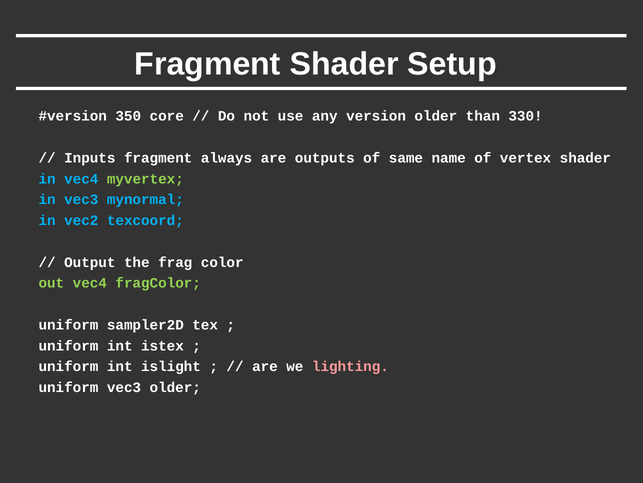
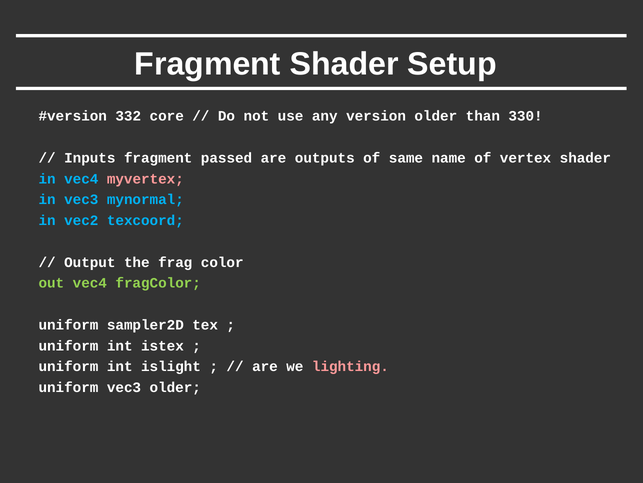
350: 350 -> 332
always: always -> passed
myvertex colour: light green -> pink
